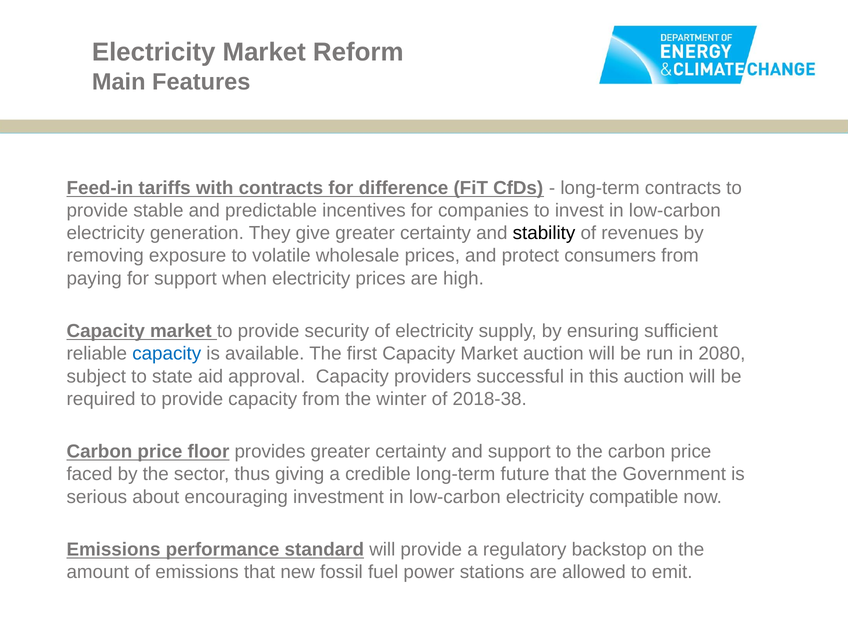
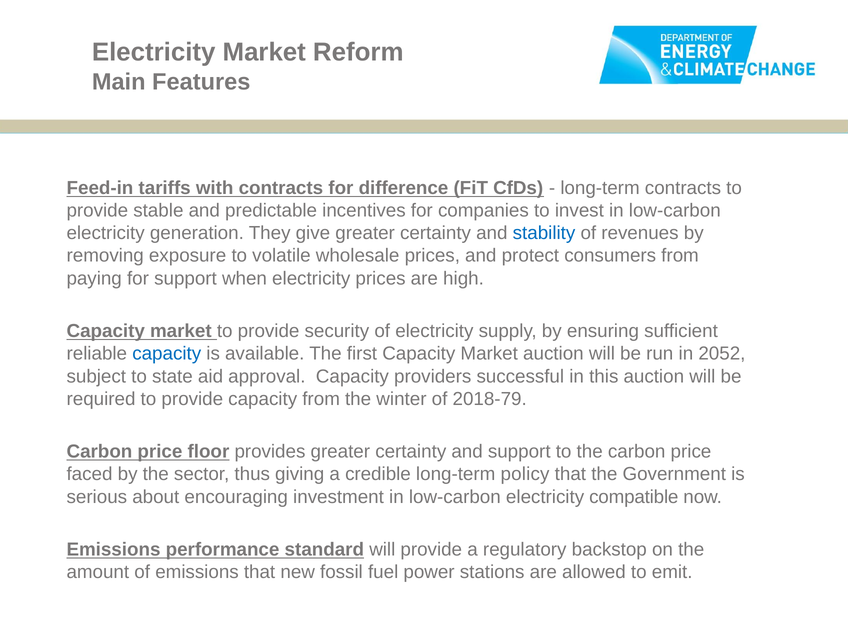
stability colour: black -> blue
2080: 2080 -> 2052
2018-38: 2018-38 -> 2018-79
future: future -> policy
